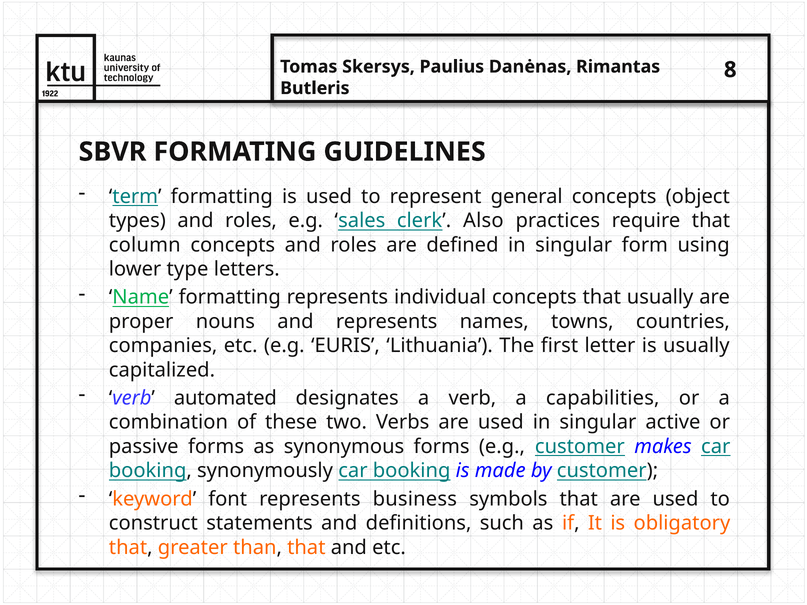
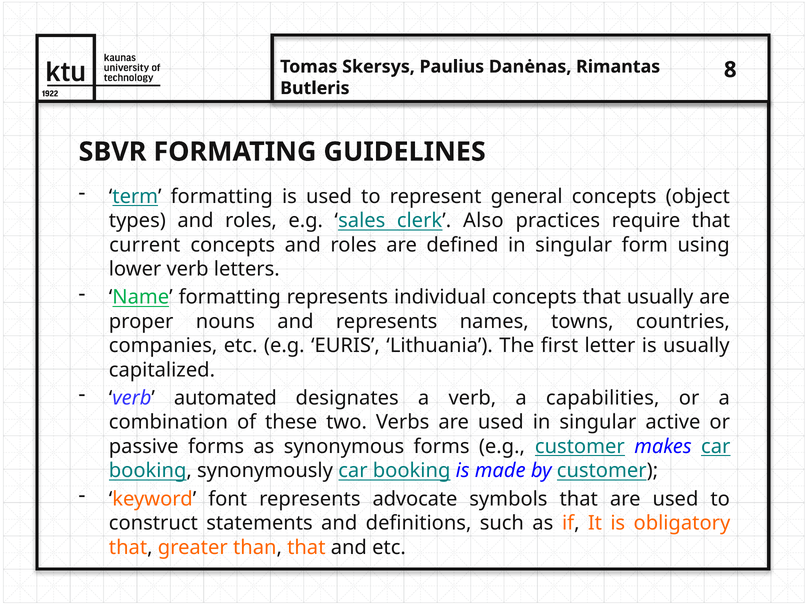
column: column -> current
lower type: type -> verb
business: business -> advocate
